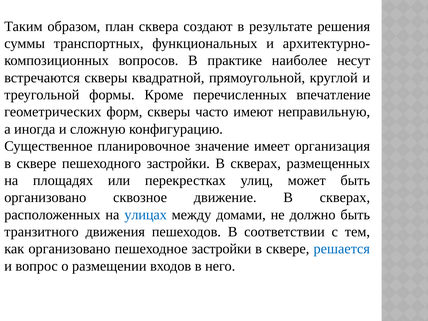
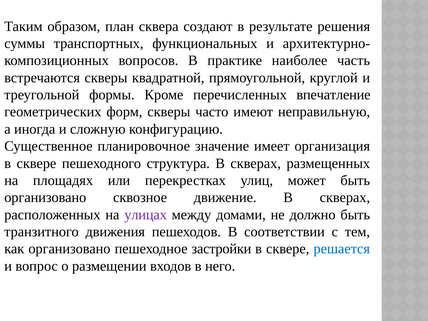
несут: несут -> часть
пешеходного застройки: застройки -> структура
улицах colour: blue -> purple
